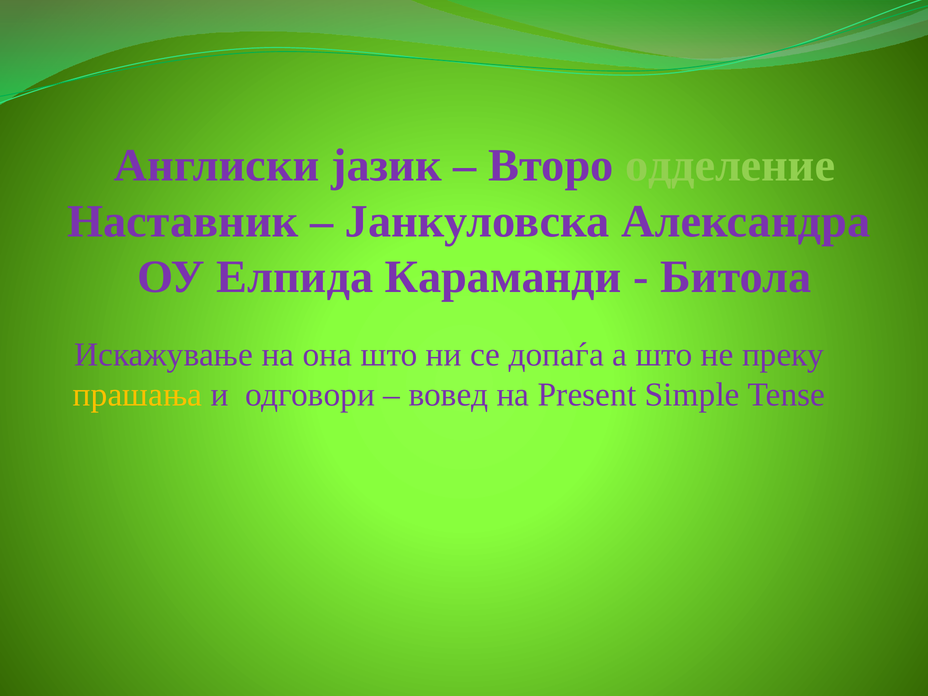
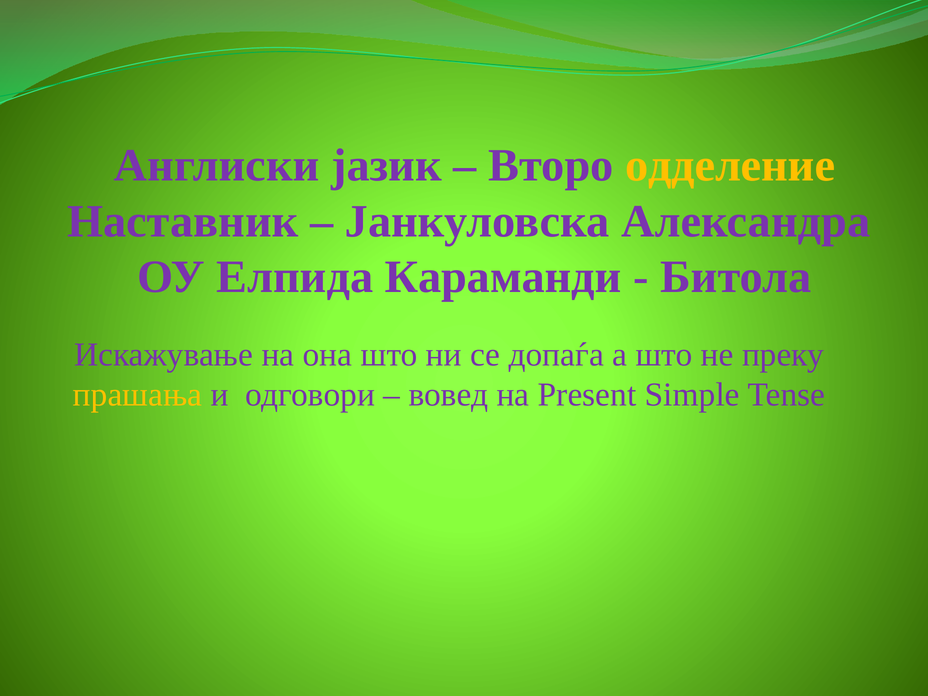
одделение colour: light green -> yellow
